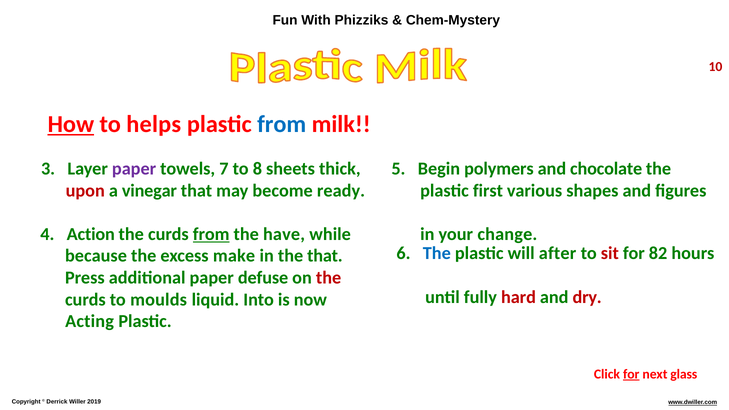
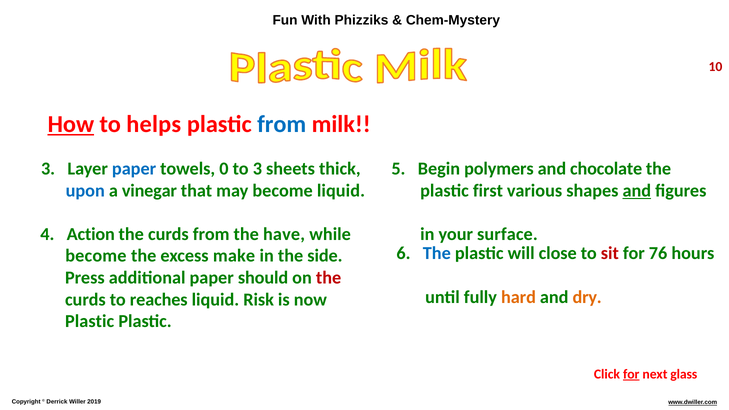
paper at (134, 169) colour: purple -> blue
7: 7 -> 0
to 8: 8 -> 3
upon colour: red -> blue
become ready: ready -> liquid
and at (637, 191) underline: none -> present
from at (211, 234) underline: present -> none
change: change -> surface
after: after -> close
82: 82 -> 76
because at (96, 256): because -> become
the that: that -> side
defuse: defuse -> should
hard colour: red -> orange
dry colour: red -> orange
moulds: moulds -> reaches
Into: Into -> Risk
Acting at (90, 322): Acting -> Plastic
